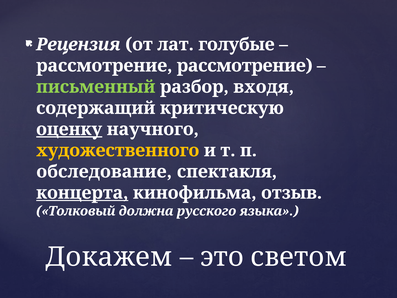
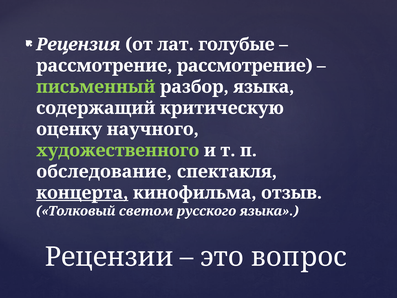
разбор входя: входя -> языка
оценку underline: present -> none
художественного colour: yellow -> light green
должна: должна -> светом
Докажем: Докажем -> Рецензии
светом: светом -> вопрос
